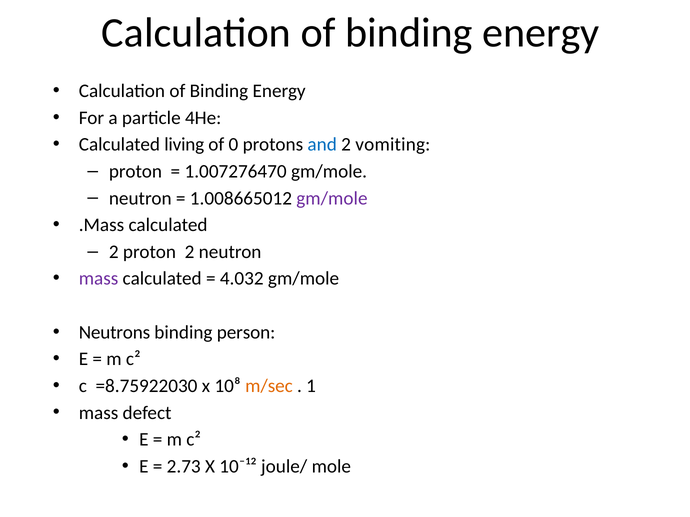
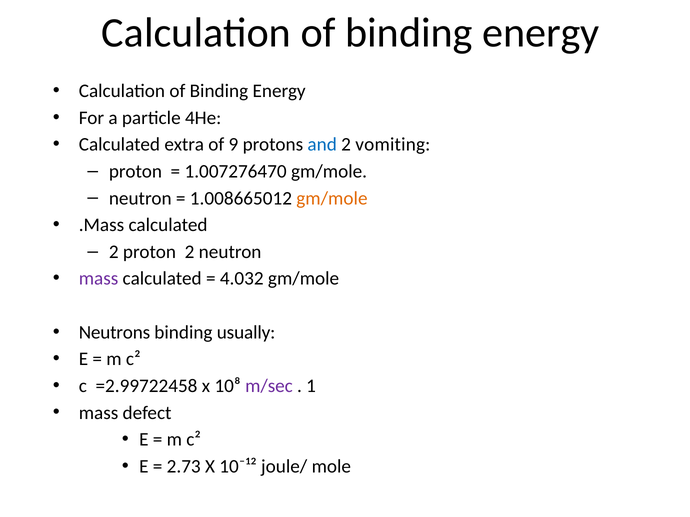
living: living -> extra
0: 0 -> 9
gm/mole at (332, 198) colour: purple -> orange
person: person -> usually
=8.75922030: =8.75922030 -> =2.99722458
m/sec colour: orange -> purple
